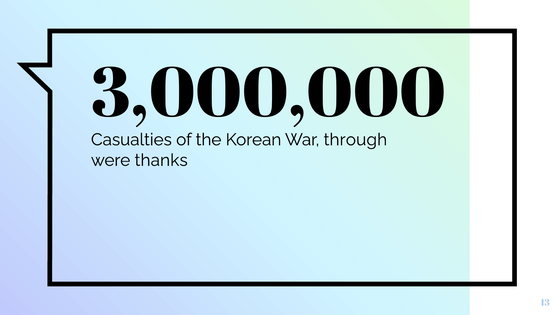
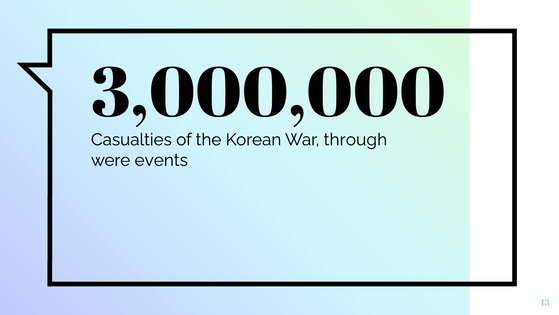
thanks: thanks -> events
